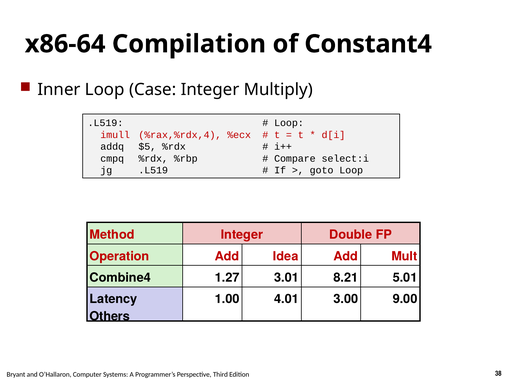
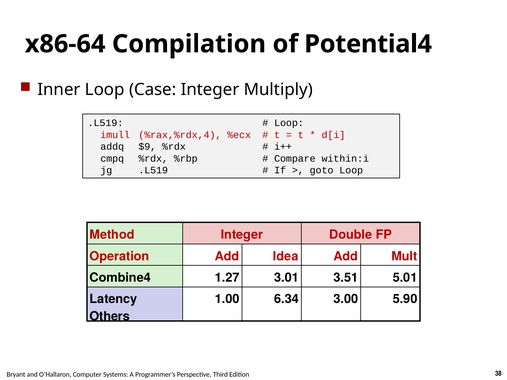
Constant4: Constant4 -> Potential4
$5: $5 -> $9
select:i: select:i -> within:i
8.21: 8.21 -> 3.51
4.01: 4.01 -> 6.34
9.00: 9.00 -> 5.90
